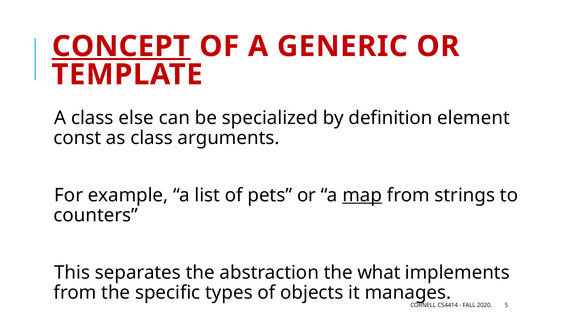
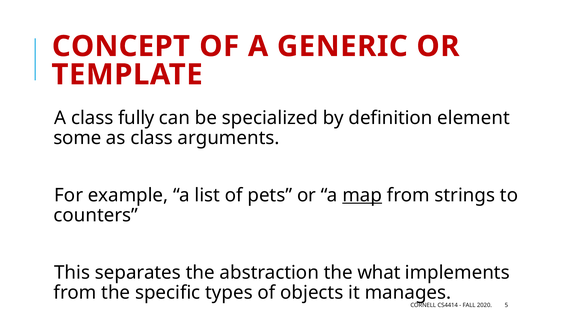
CONCEPT underline: present -> none
else: else -> fully
const: const -> some
